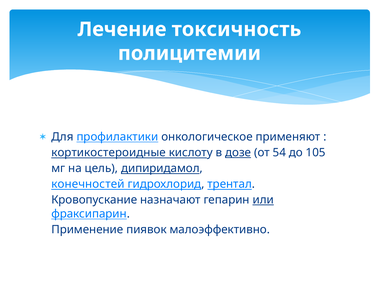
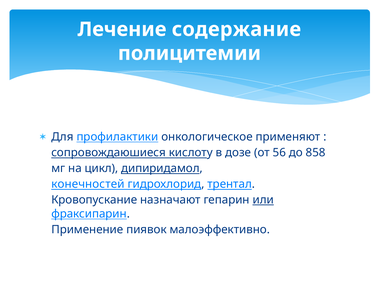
токсичность: токсичность -> содержание
кортикостероидные: кортикостероидные -> сопровождаюшиеся
дозе underline: present -> none
54: 54 -> 56
105: 105 -> 858
цель: цель -> цикл
